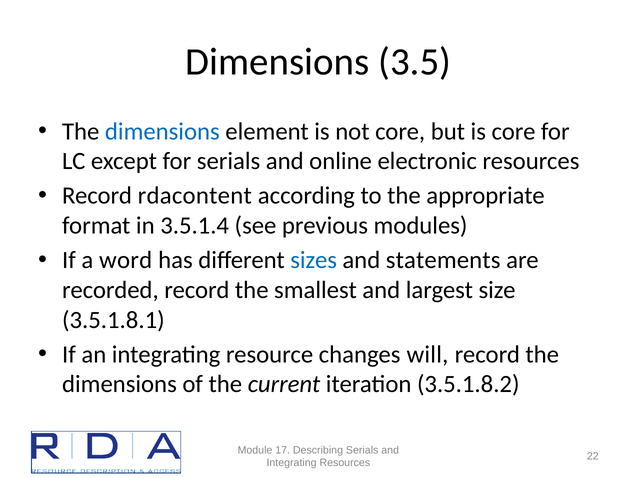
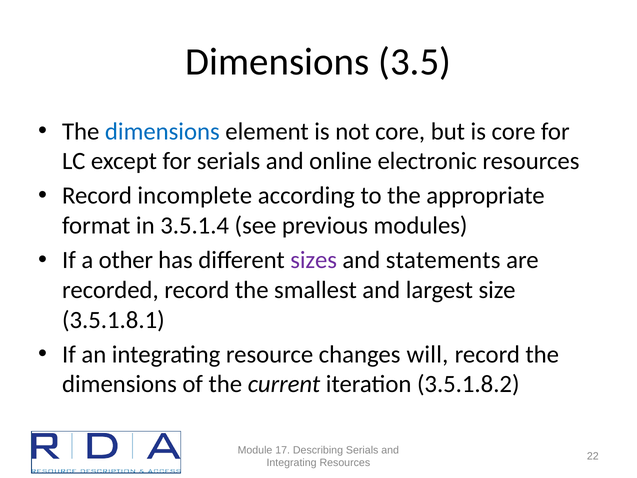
rdacontent: rdacontent -> incomplete
word: word -> other
sizes colour: blue -> purple
